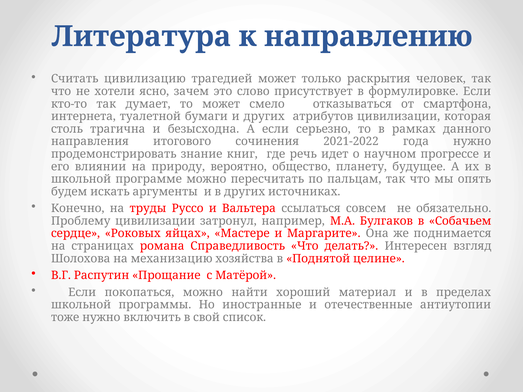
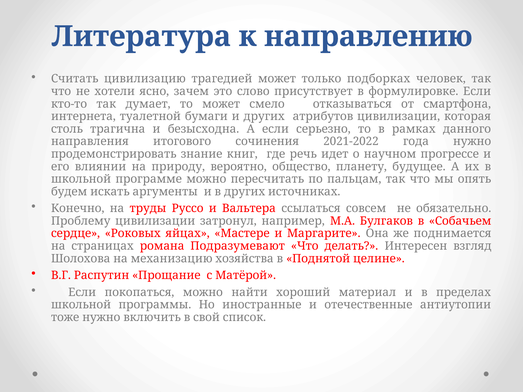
раскрытия: раскрытия -> подборках
Справедливость: Справедливость -> Подразумевают
